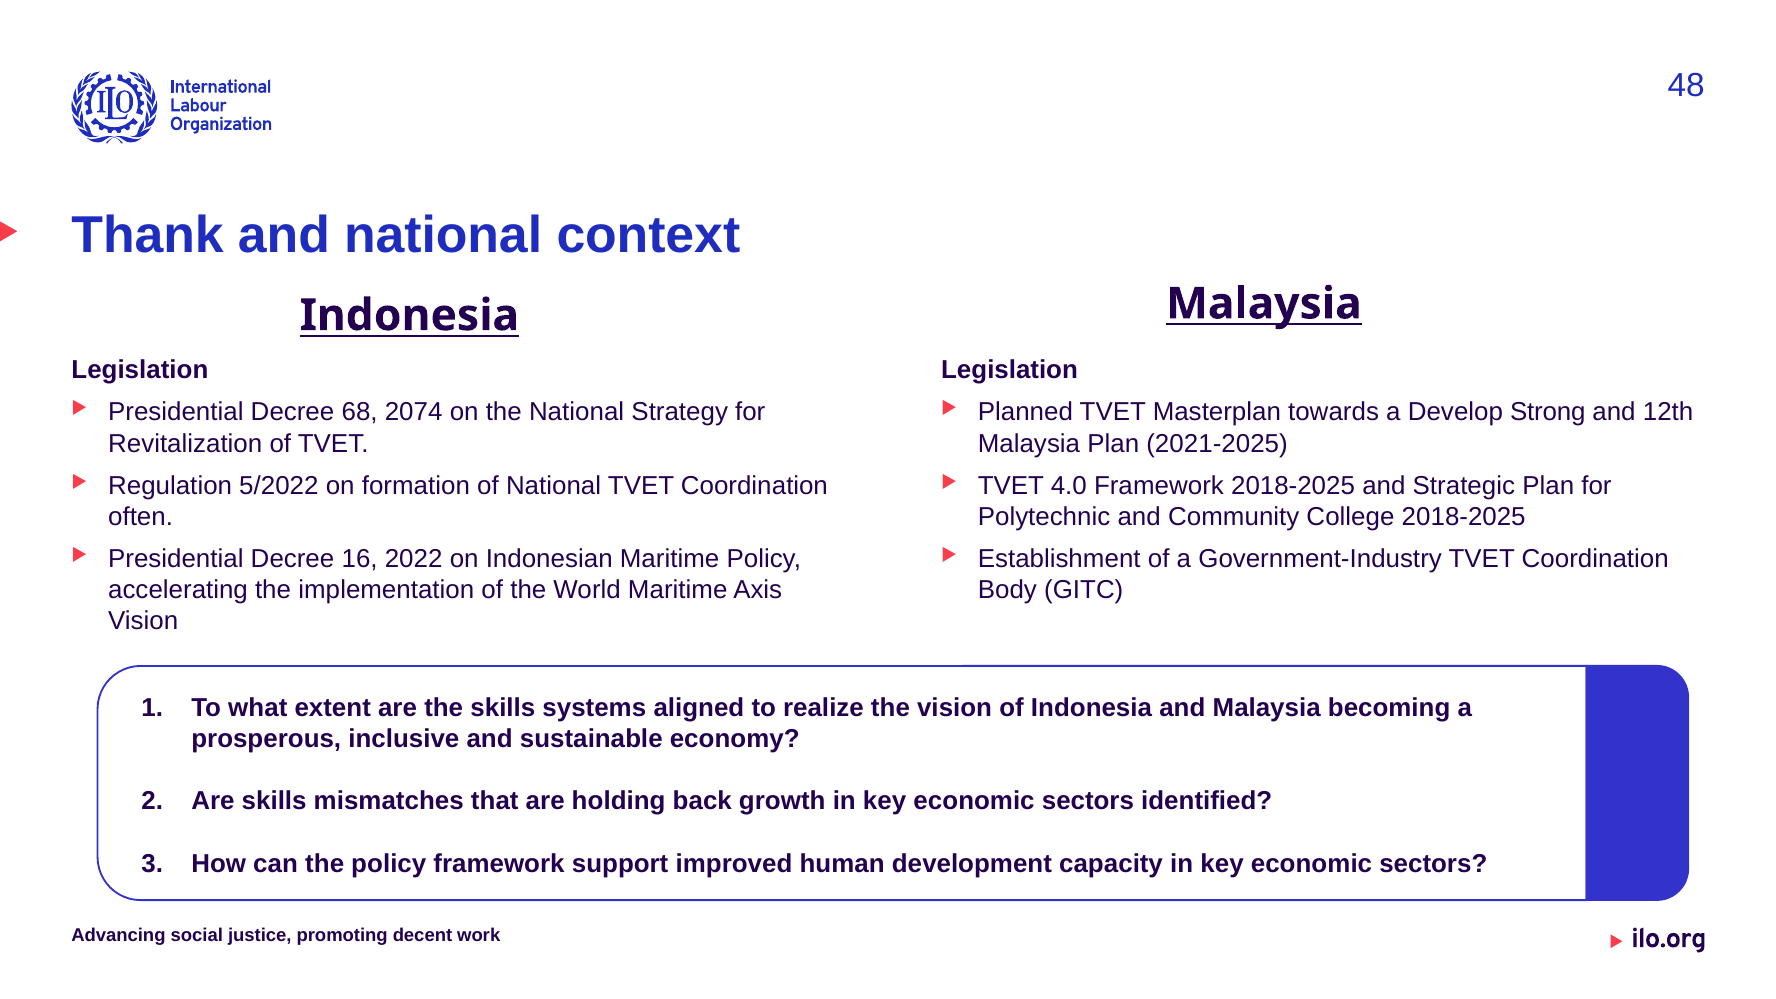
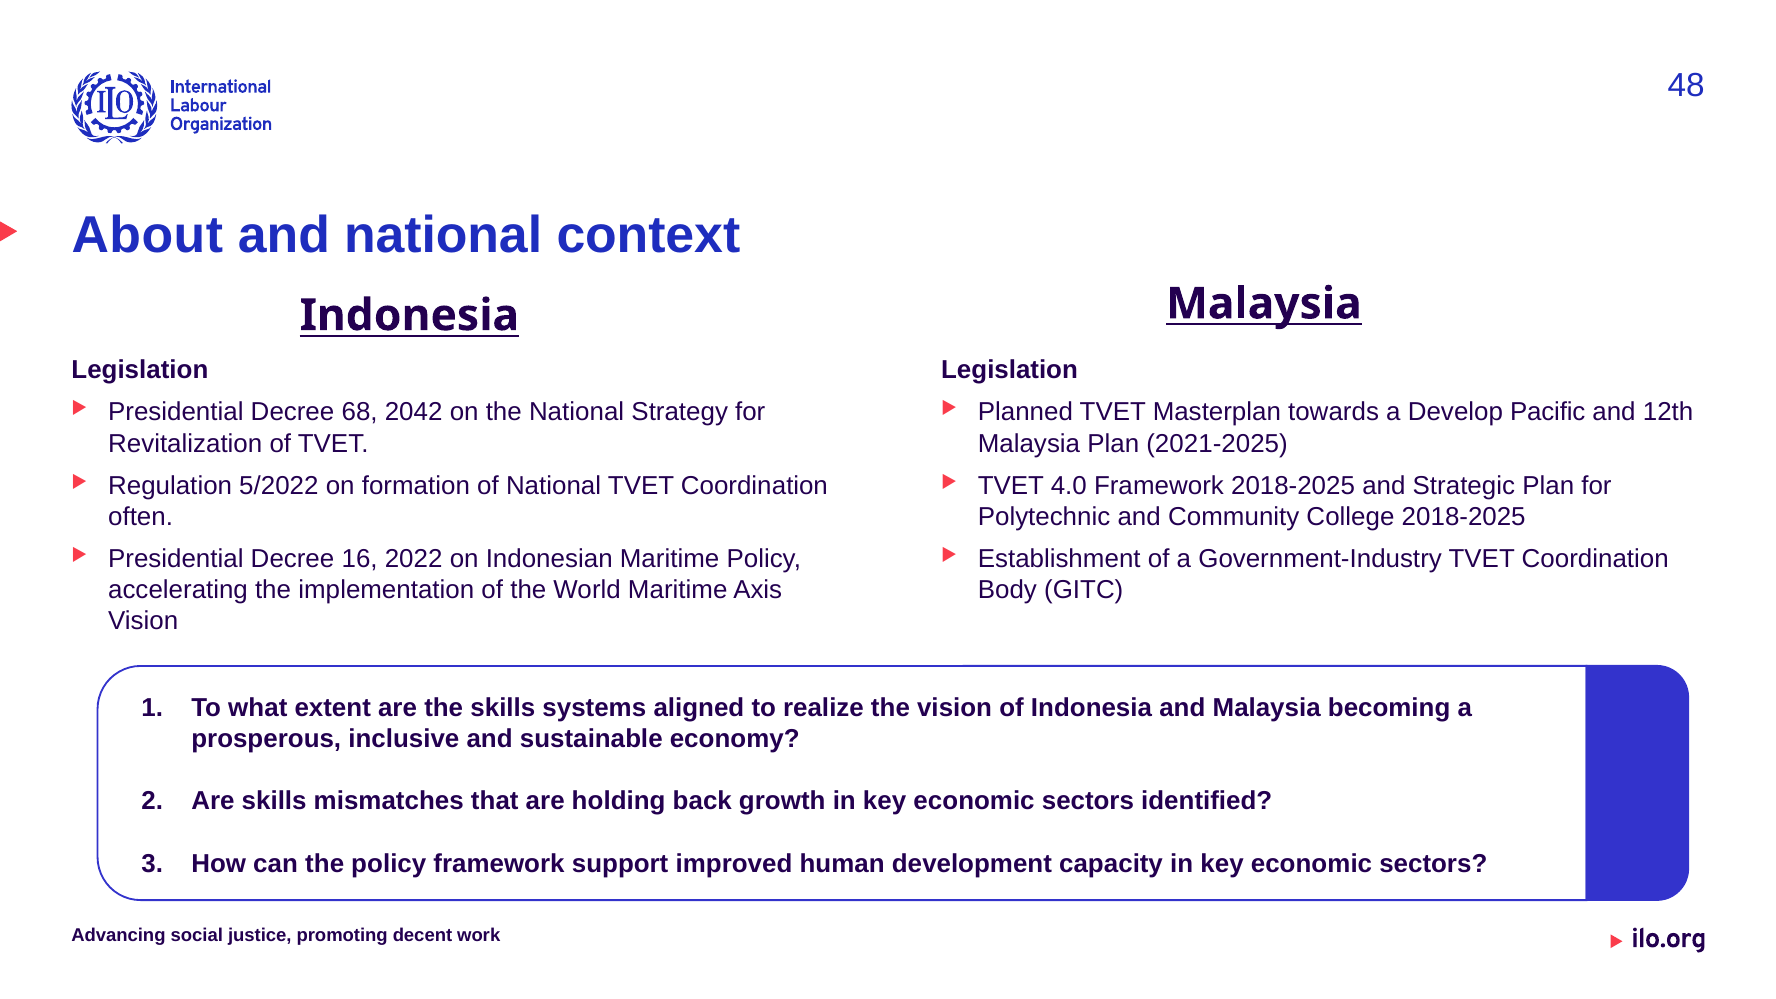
Thank: Thank -> About
2074: 2074 -> 2042
Strong: Strong -> Pacific
